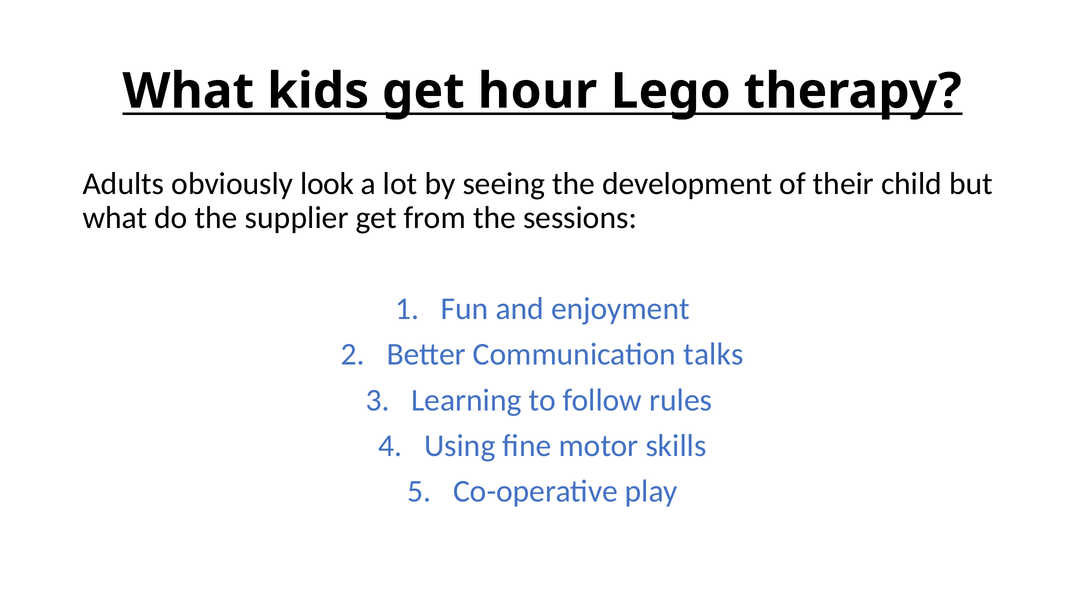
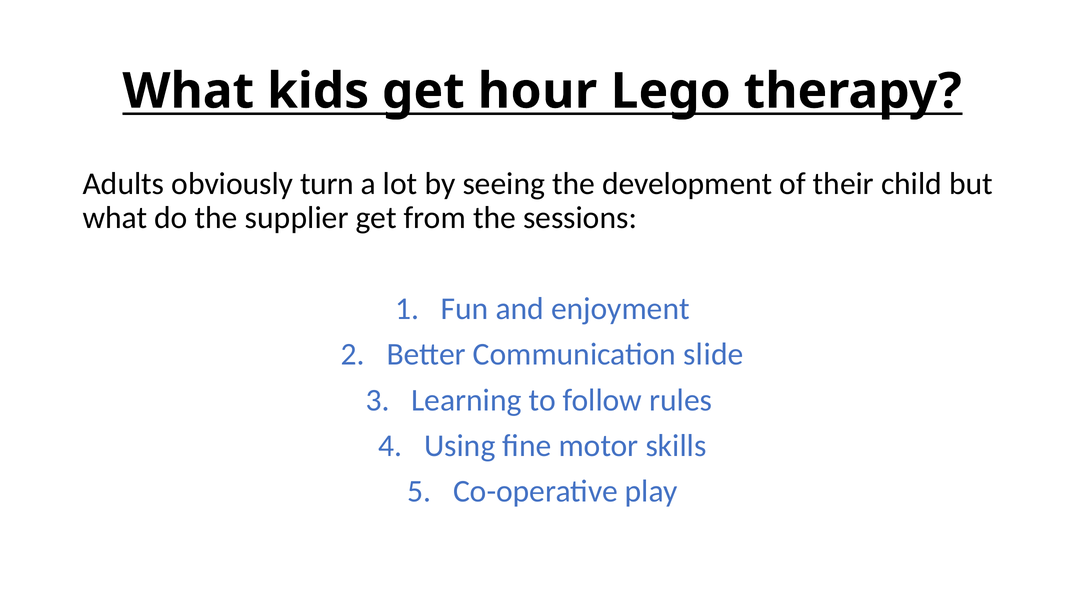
look: look -> turn
talks: talks -> slide
